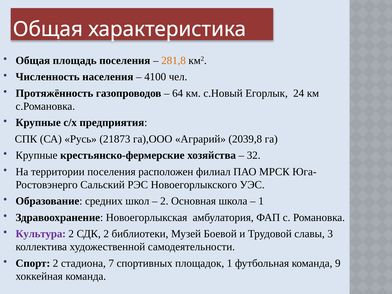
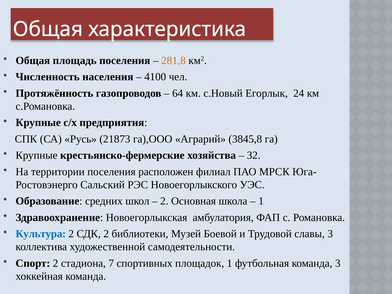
2039,8: 2039,8 -> 3845,8
Культура colour: purple -> blue
команда 9: 9 -> 3
